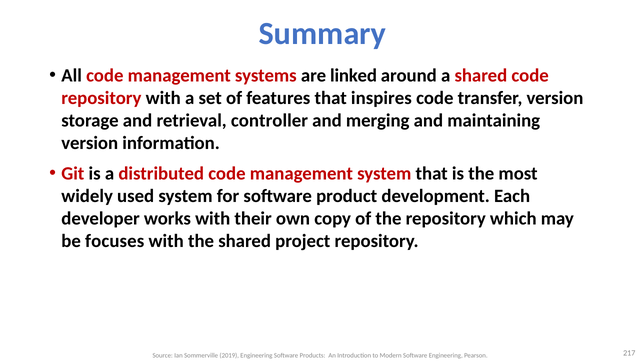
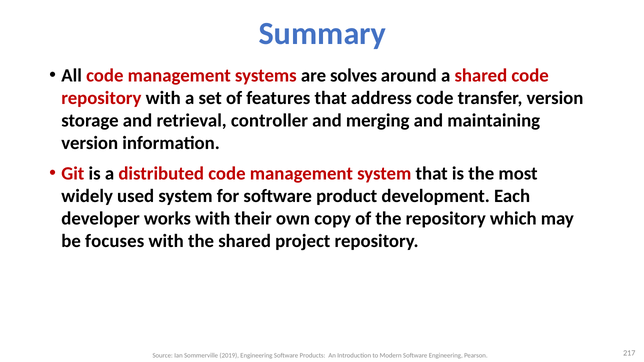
linked: linked -> solves
inspires: inspires -> address
